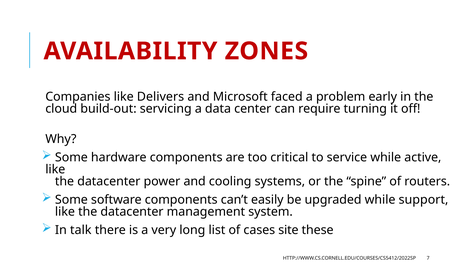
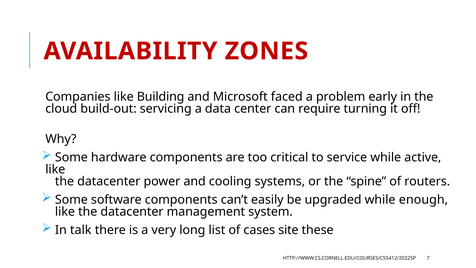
Delivers: Delivers -> Building
support: support -> enough
